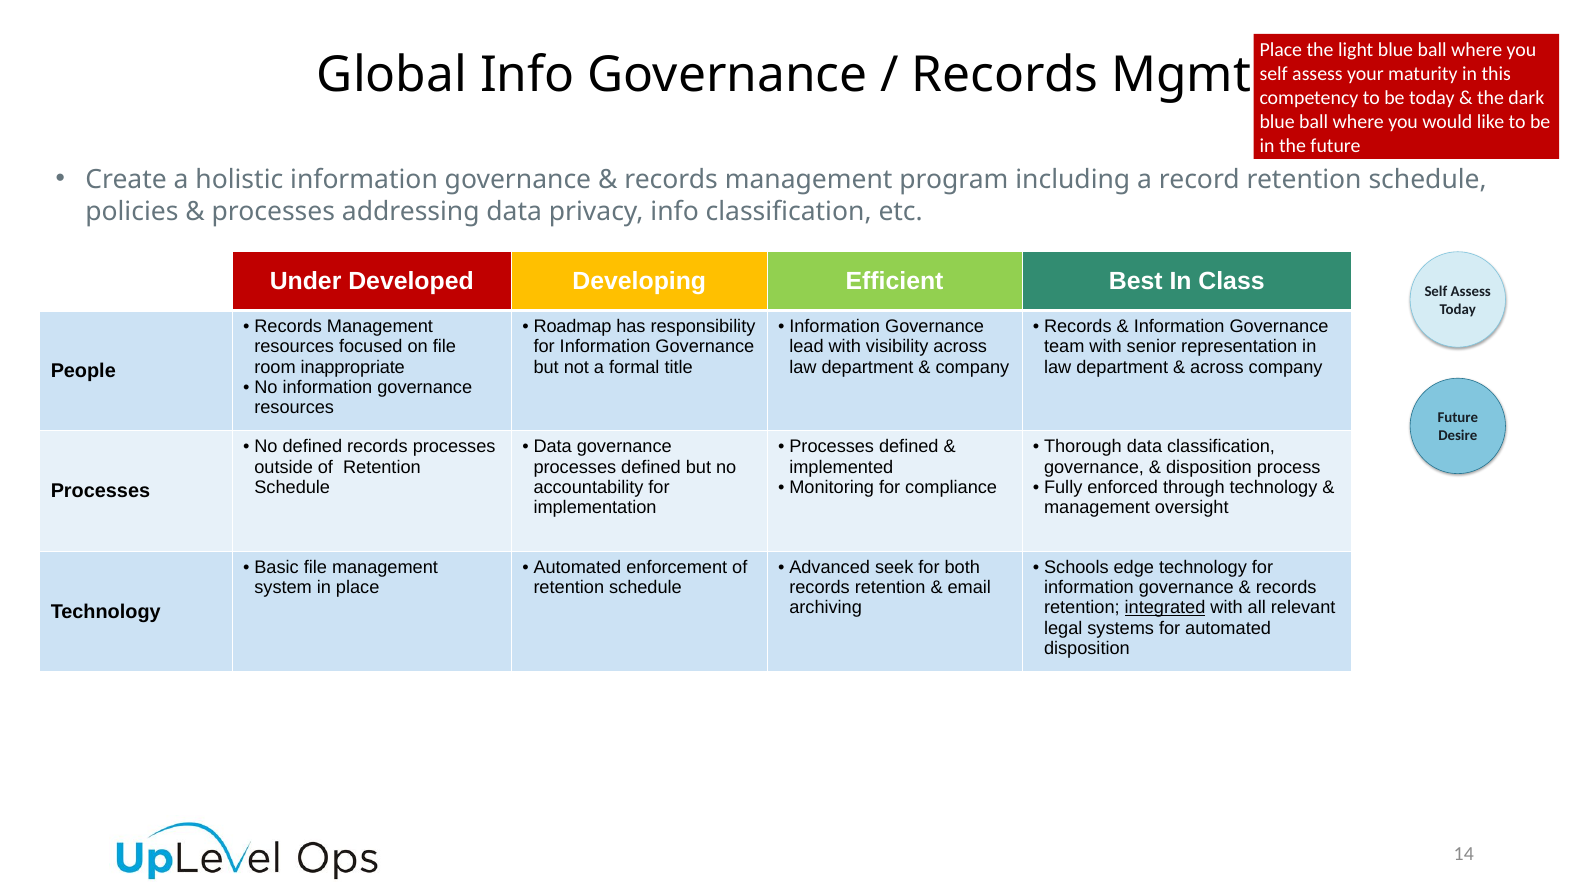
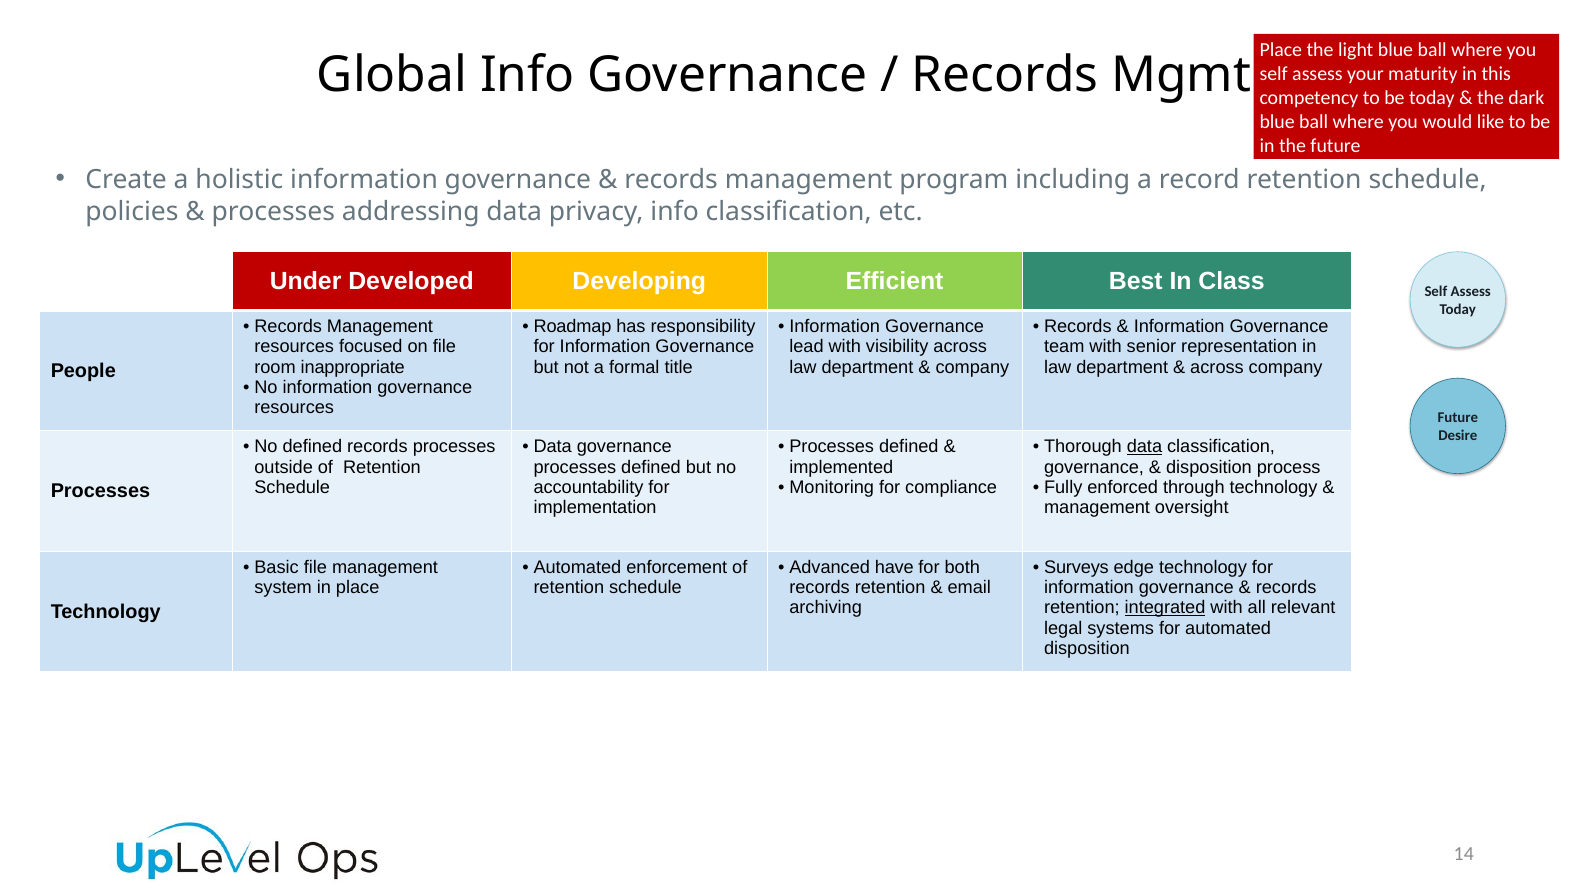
data at (1144, 447) underline: none -> present
seek: seek -> have
Schools: Schools -> Surveys
